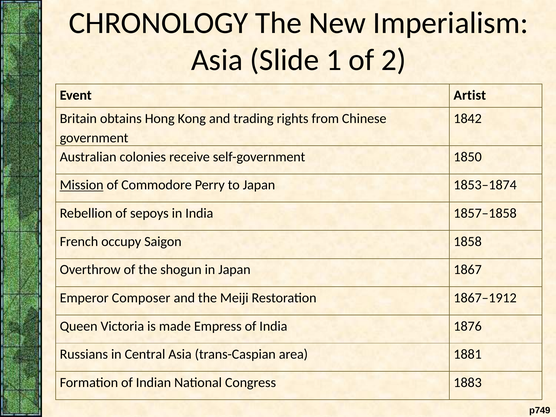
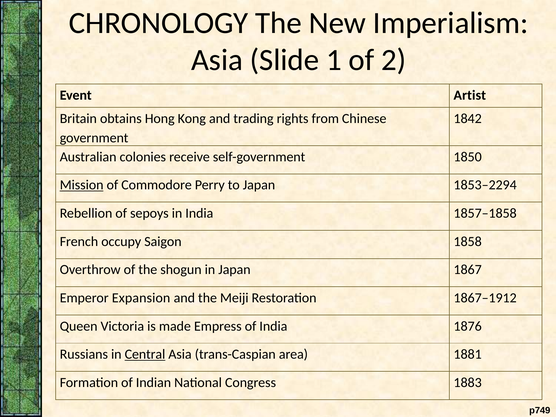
1853–1874: 1853–1874 -> 1853–2294
Composer: Composer -> Expansion
Central underline: none -> present
